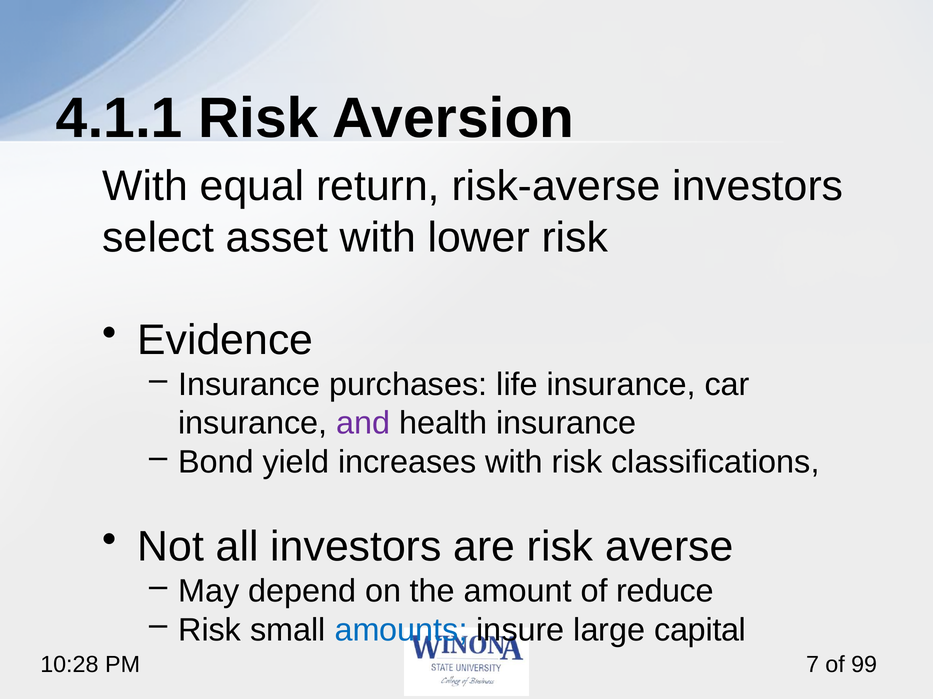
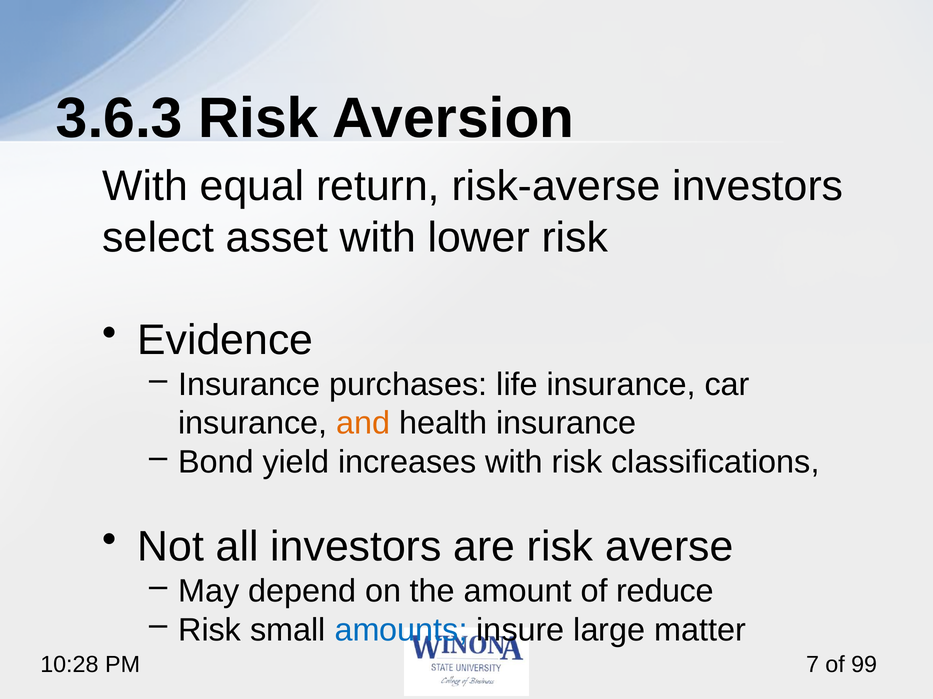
4.1.1: 4.1.1 -> 3.6.3
and colour: purple -> orange
capital: capital -> matter
